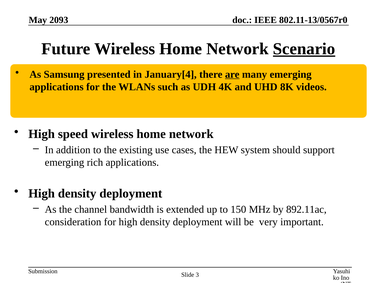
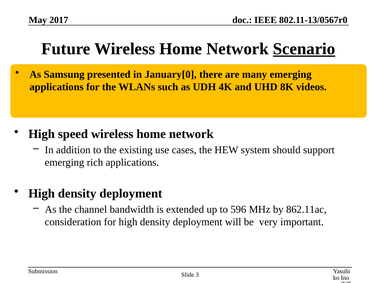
2093: 2093 -> 2017
January[4: January[4 -> January[0
are underline: present -> none
150: 150 -> 596
892.11ac: 892.11ac -> 862.11ac
